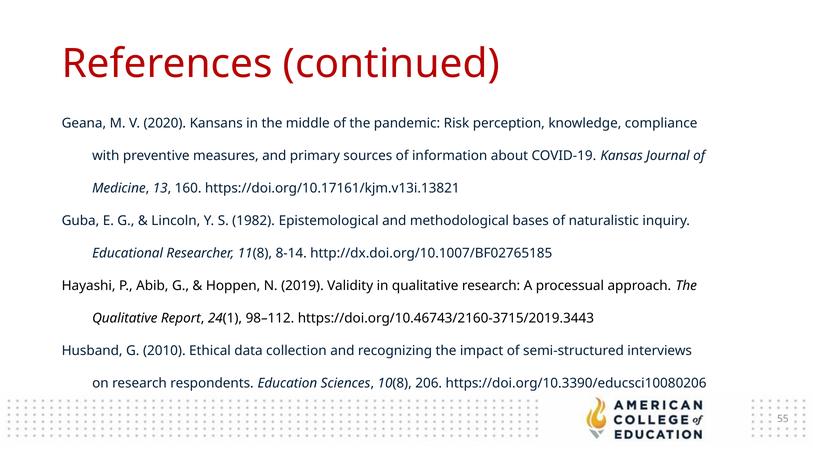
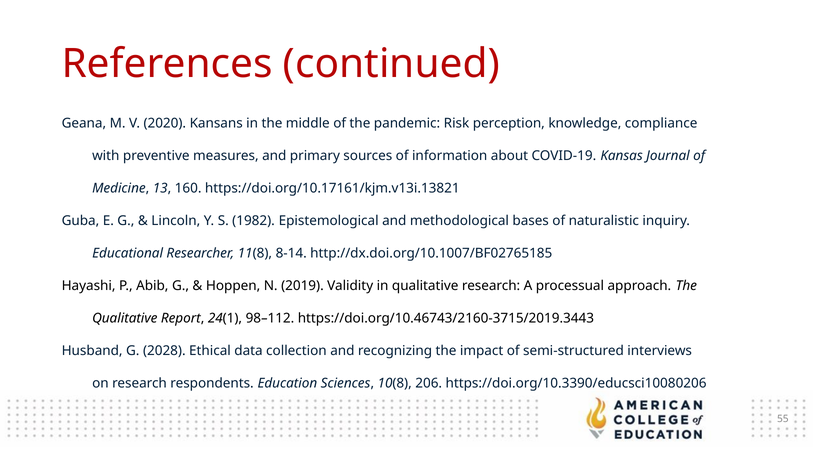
2010: 2010 -> 2028
